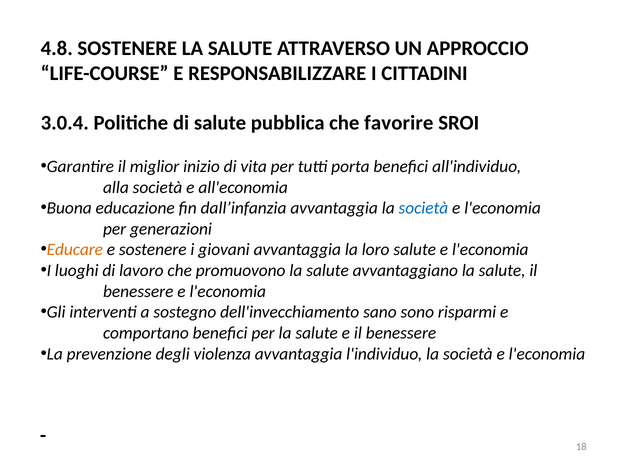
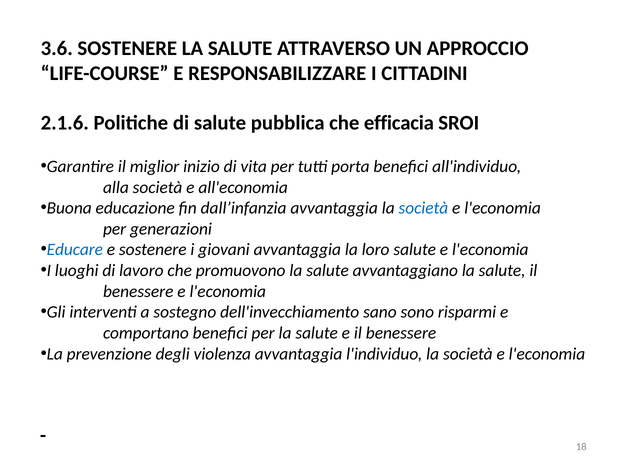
4.8: 4.8 -> 3.6
3.0.4: 3.0.4 -> 2.1.6
favorire: favorire -> efficacia
Educare colour: orange -> blue
